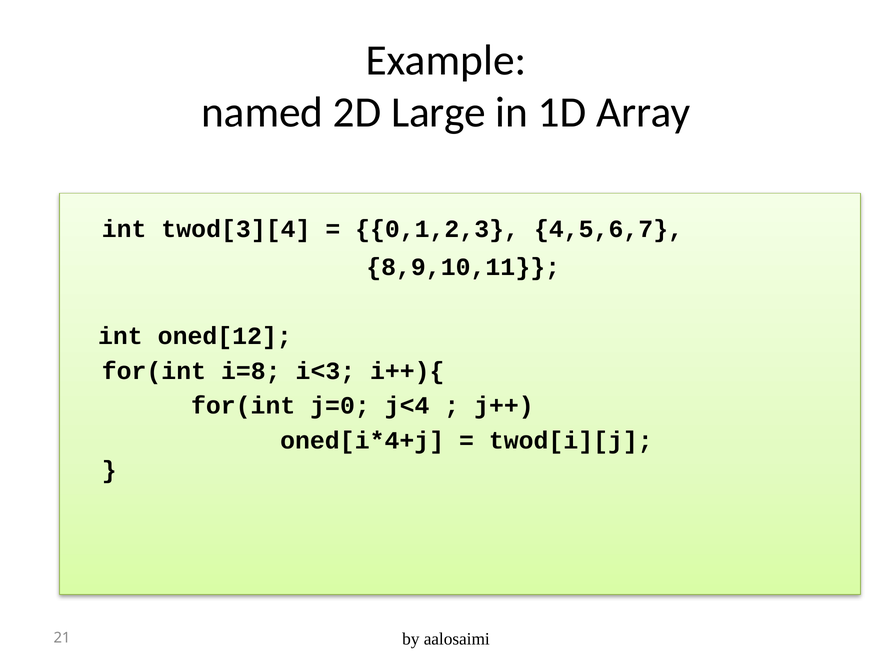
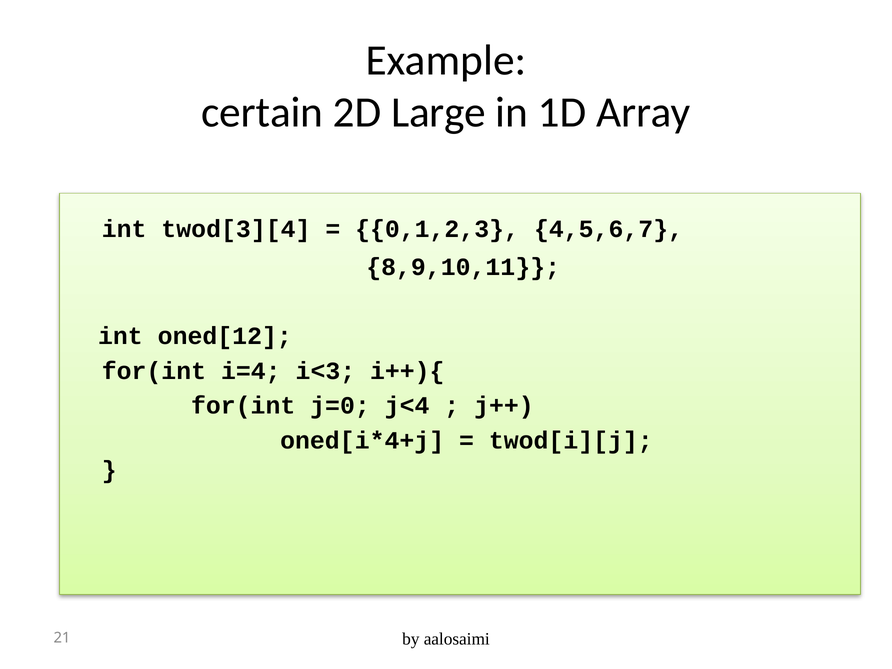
named: named -> certain
i=8: i=8 -> i=4
